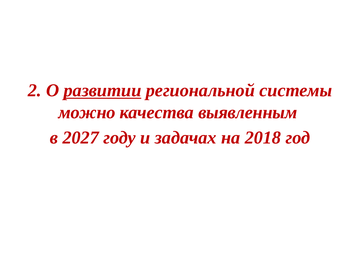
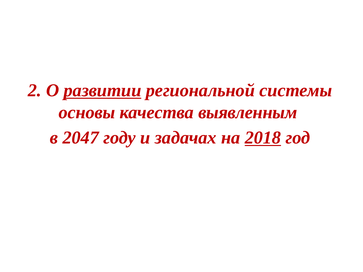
можно: можно -> основы
2027: 2027 -> 2047
2018 underline: none -> present
